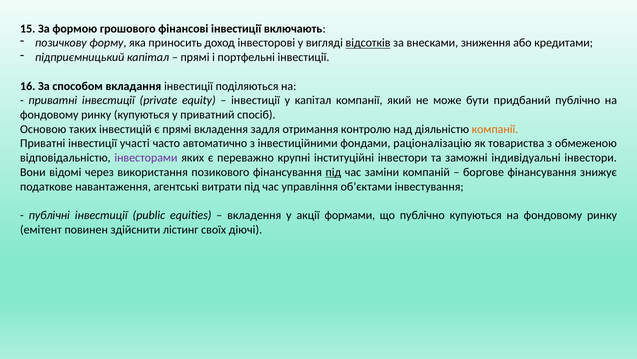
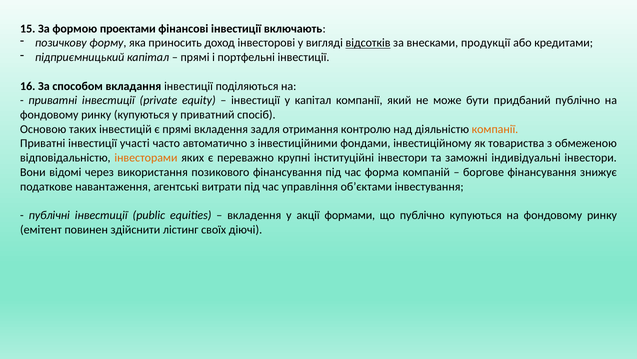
грошового: грошового -> проектами
зниження: зниження -> продукції
раціоналізацію: раціоналізацію -> інвестиційному
інвесторами colour: purple -> orange
під at (333, 172) underline: present -> none
заміни: заміни -> форма
